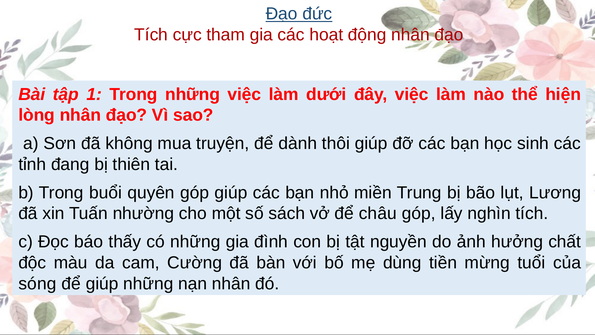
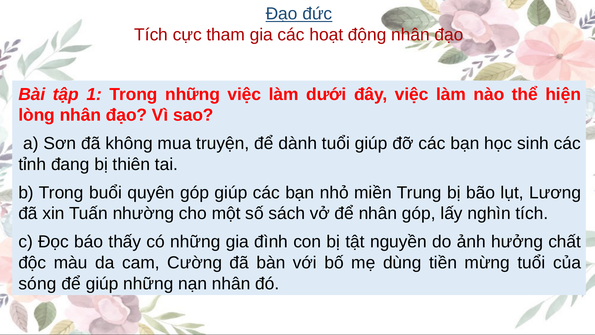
dành thôi: thôi -> tuổi
để châu: châu -> nhân
